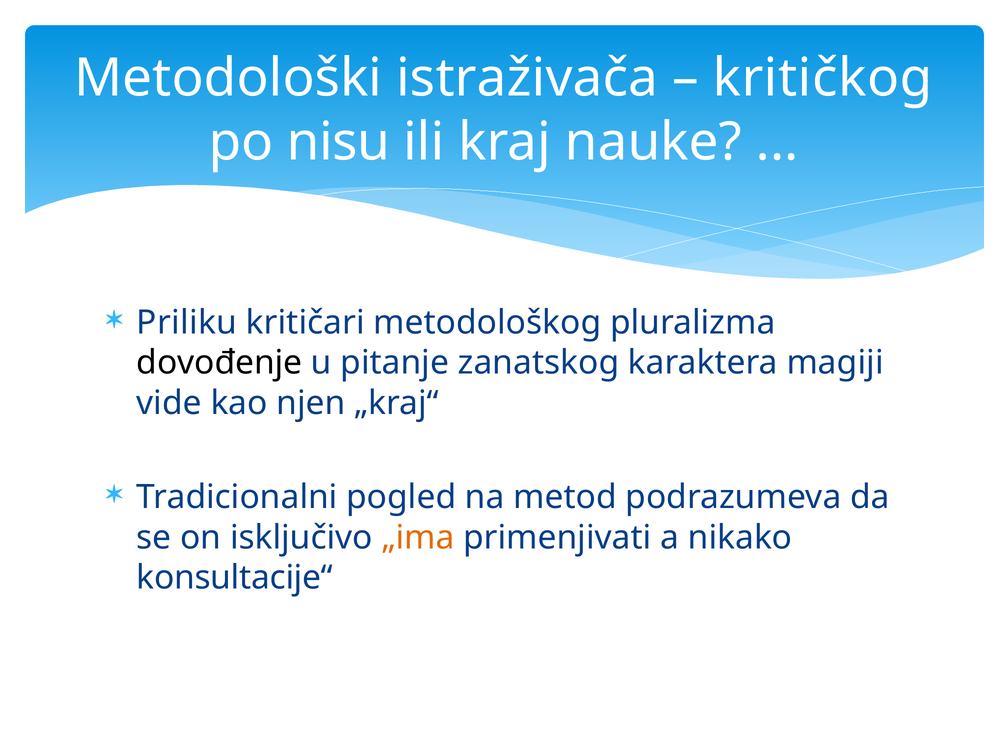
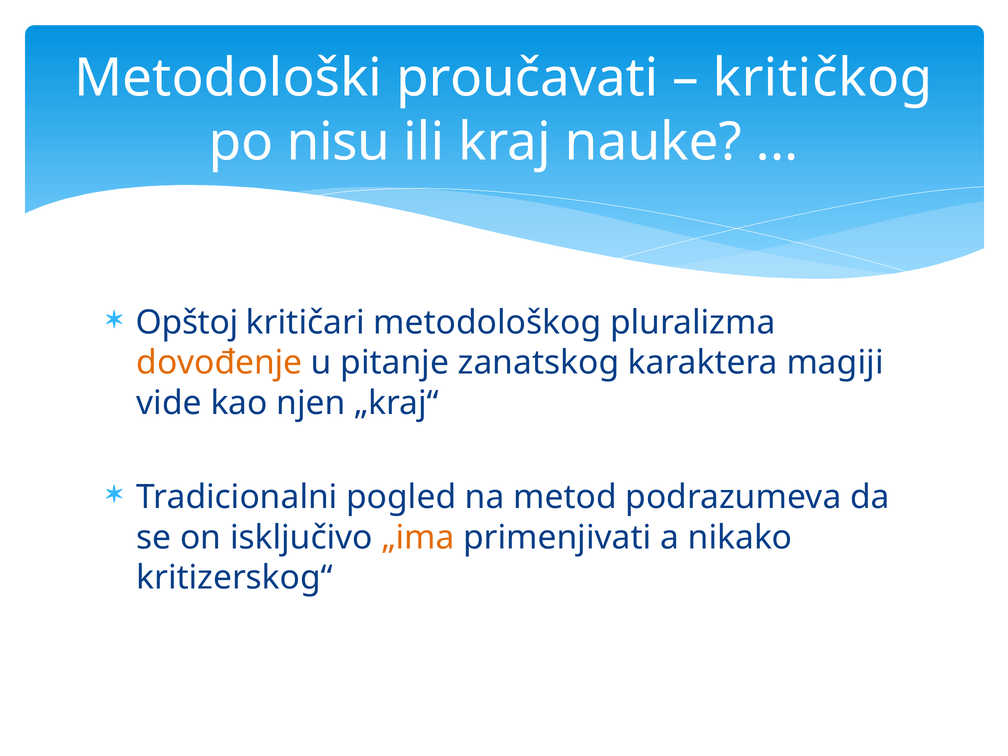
istraživača: istraživača -> proučavati
Priliku: Priliku -> Opštoj
dovođenje colour: black -> orange
konsultacije“: konsultacije“ -> kritizerskog“
